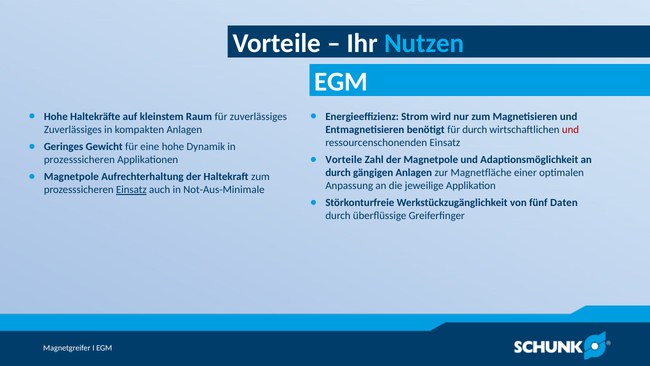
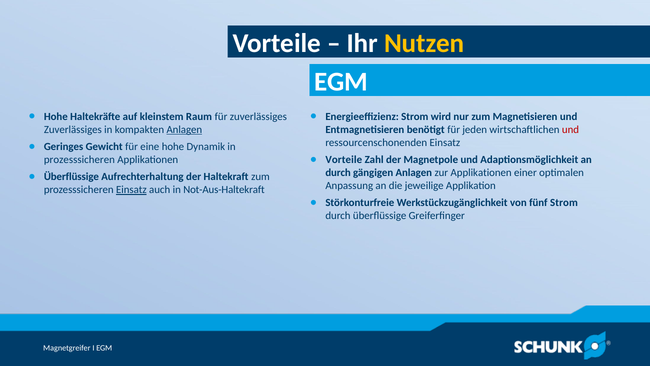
Nutzen colour: light blue -> yellow
Anlagen at (184, 129) underline: none -> present
für durch: durch -> jeden
zur Magnetfläche: Magnetfläche -> Applikationen
Magnetpole at (71, 177): Magnetpole -> Überflüssige
Not-Aus-Minimale: Not-Aus-Minimale -> Not-Aus-Haltekraft
fünf Daten: Daten -> Strom
